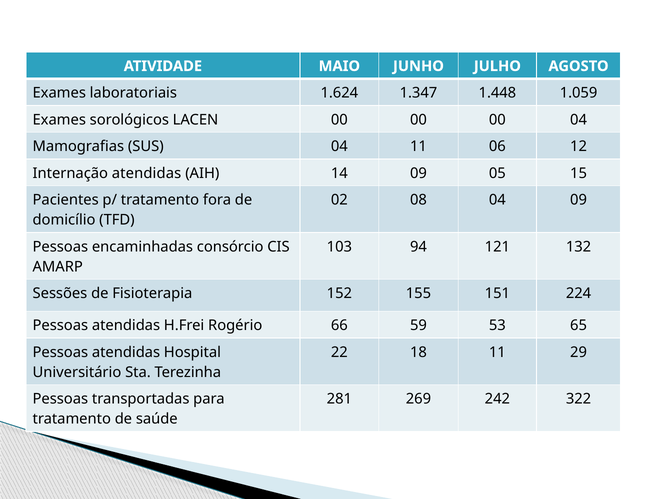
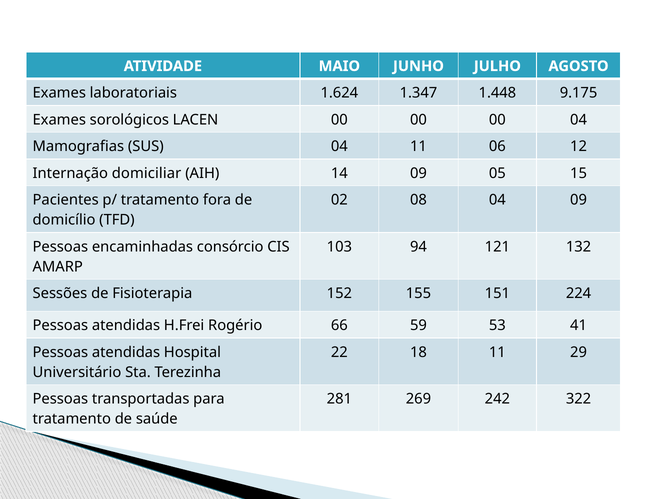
1.059: 1.059 -> 9.175
Internação atendidas: atendidas -> domiciliar
65: 65 -> 41
